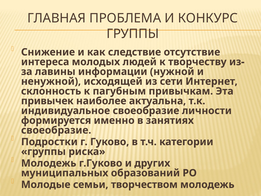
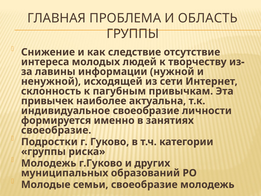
КОНКУРС: КОНКУРС -> ОБЛАСТЬ
семьи творчеством: творчеством -> своеобразие
